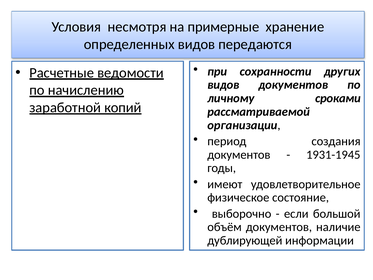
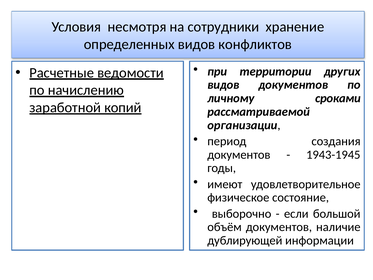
примерные: примерные -> сотрудники
передаются: передаются -> конфликтов
сохранности: сохранности -> территории
1931-1945: 1931-1945 -> 1943-1945
